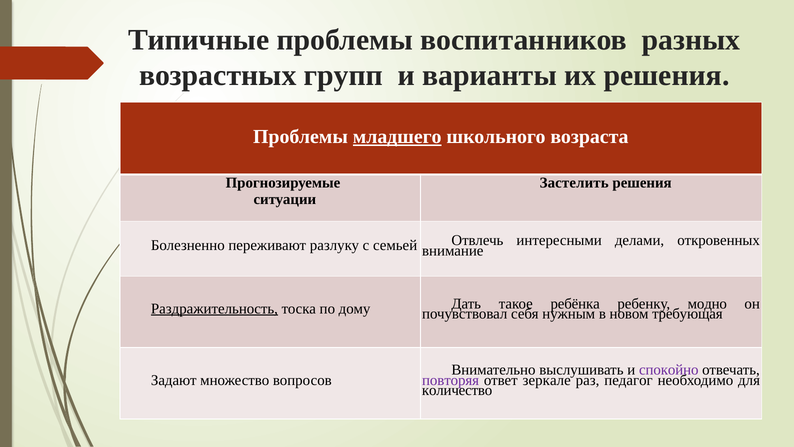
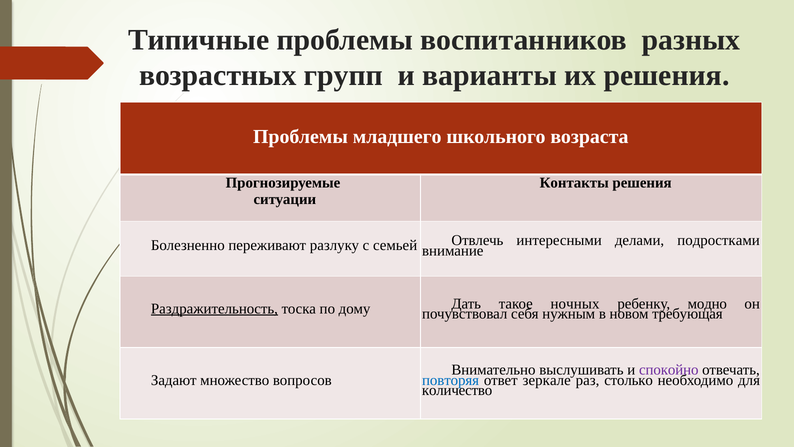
младшего at (397, 137) underline: present -> none
Застелить: Застелить -> Контакты
откровенных: откровенных -> подростками
ребёнка: ребёнка -> ночных
повторяя colour: purple -> blue
педагог: педагог -> столько
